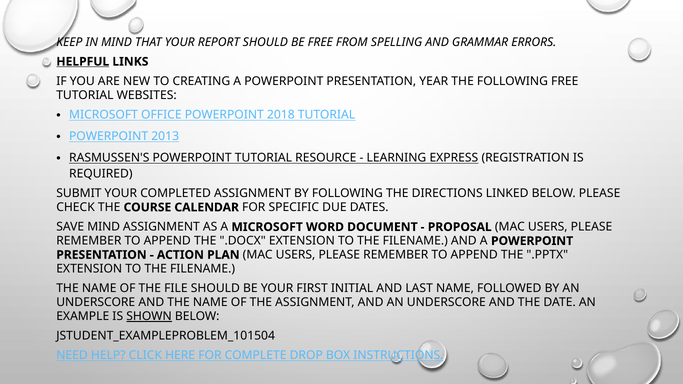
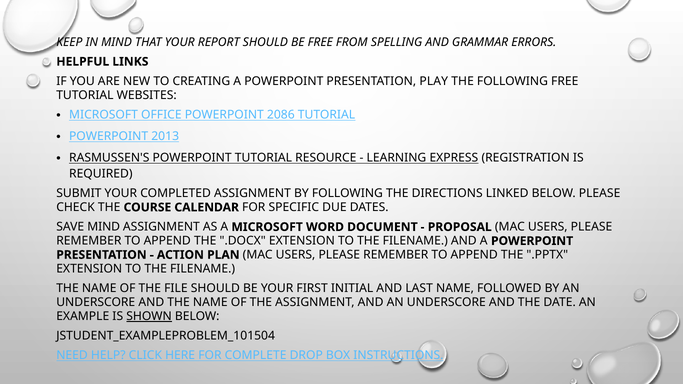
HELPFUL underline: present -> none
YEAR: YEAR -> PLAY
2018: 2018 -> 2086
